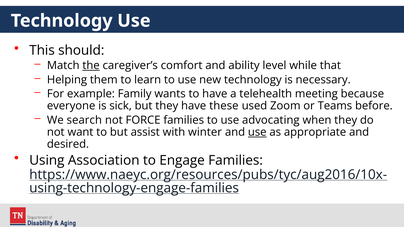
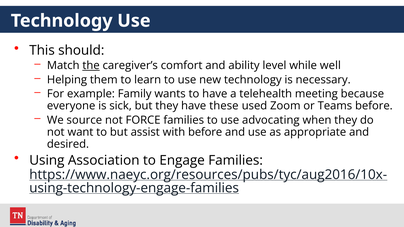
that: that -> well
search: search -> source
with winter: winter -> before
use at (257, 132) underline: present -> none
